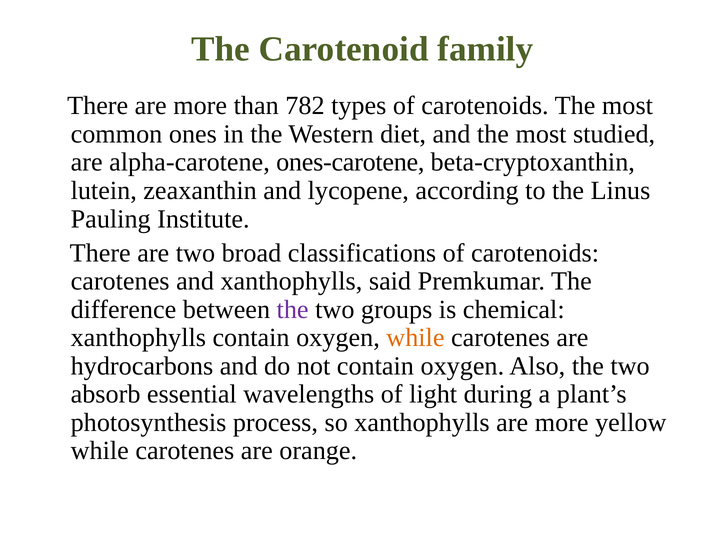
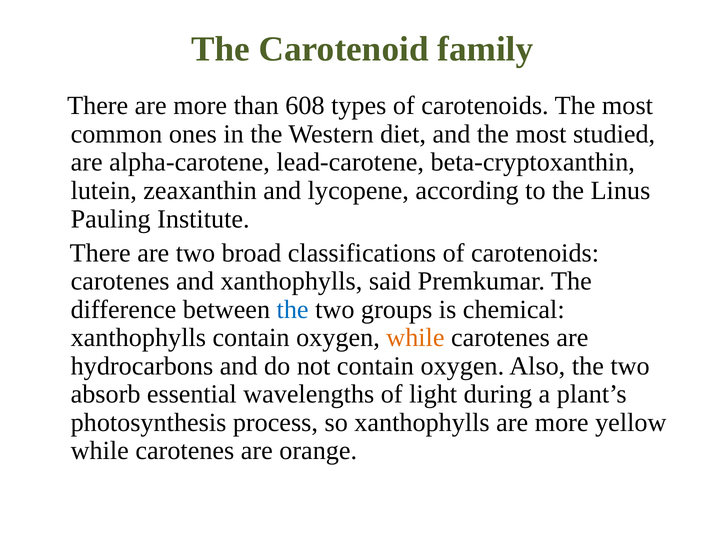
782: 782 -> 608
ones-carotene: ones-carotene -> lead-carotene
the at (293, 309) colour: purple -> blue
